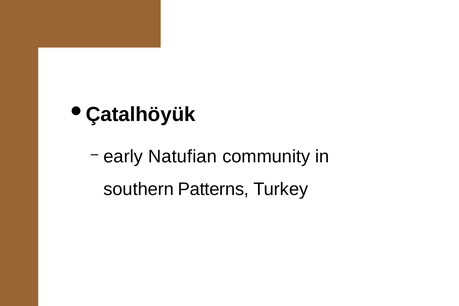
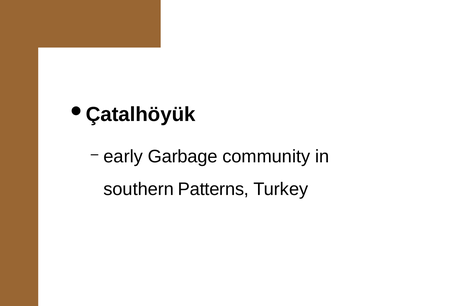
Natufian: Natufian -> Garbage
